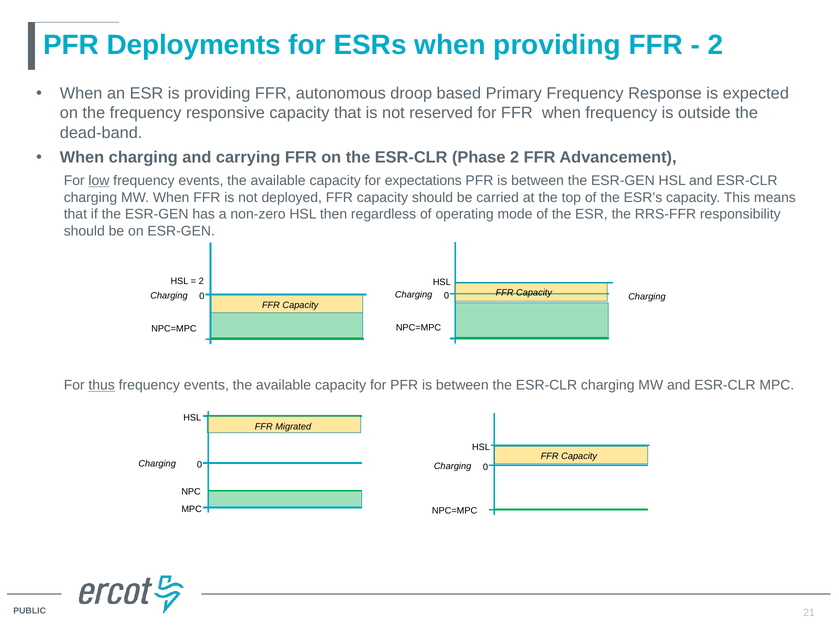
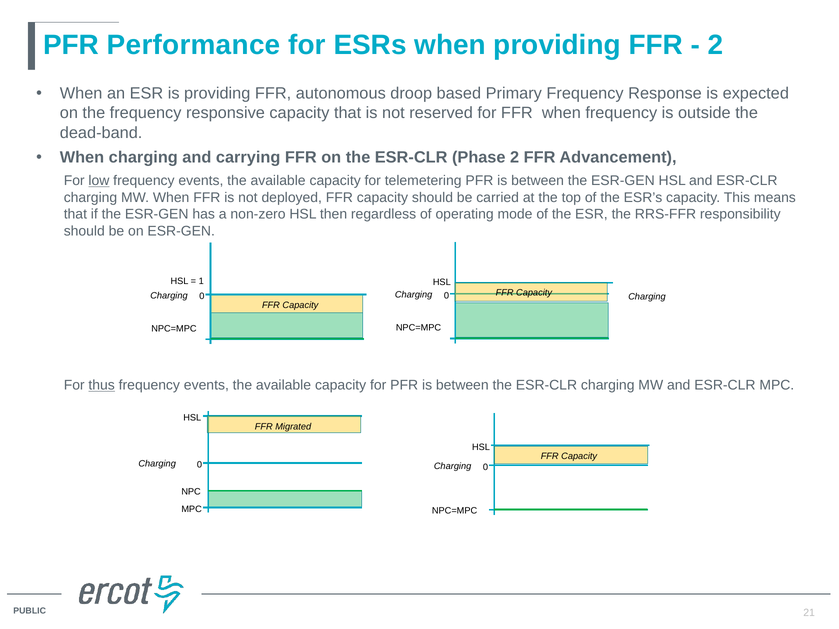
Deployments: Deployments -> Performance
expectations: expectations -> telemetering
2 at (201, 281): 2 -> 1
